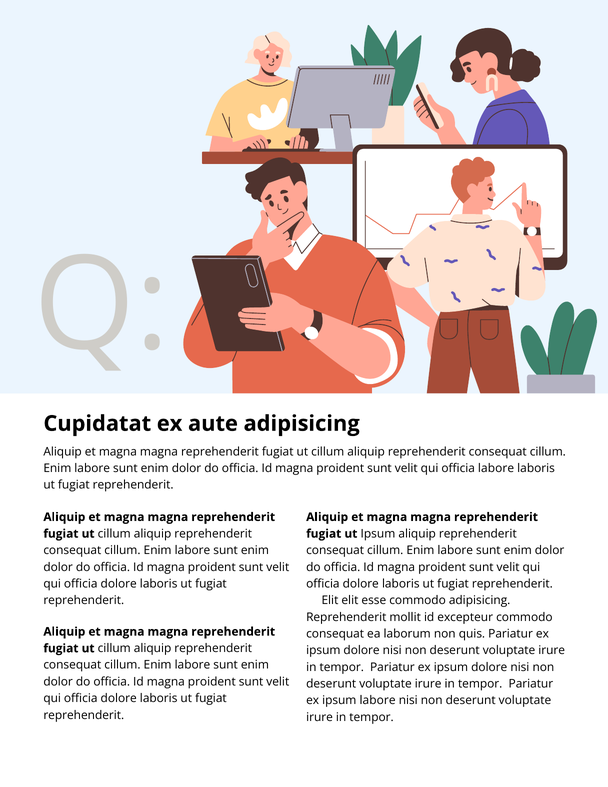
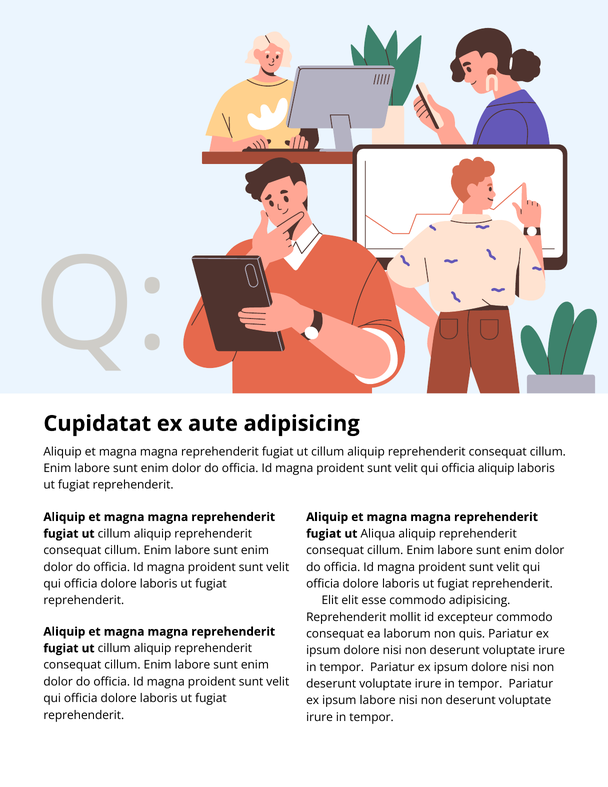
officia labore: labore -> aliquip
ut Ipsum: Ipsum -> Aliqua
